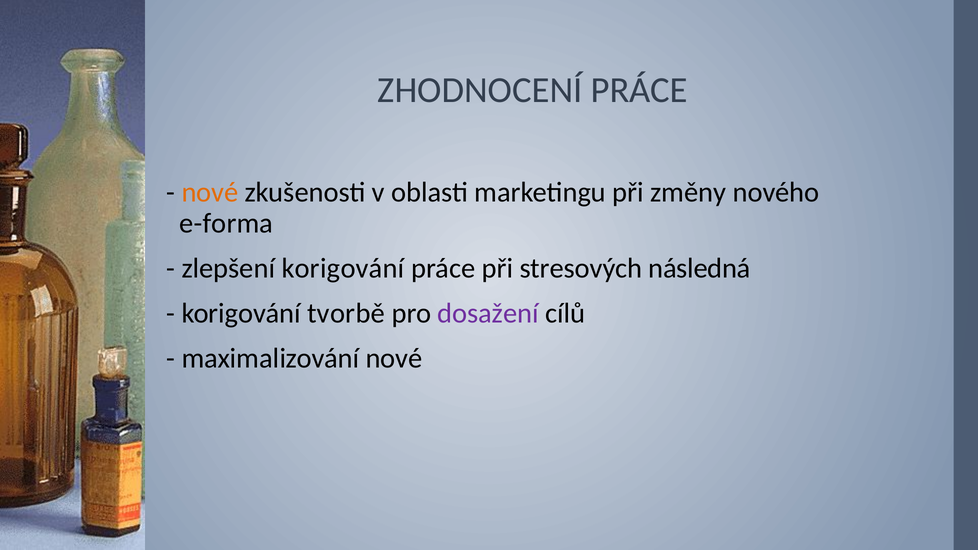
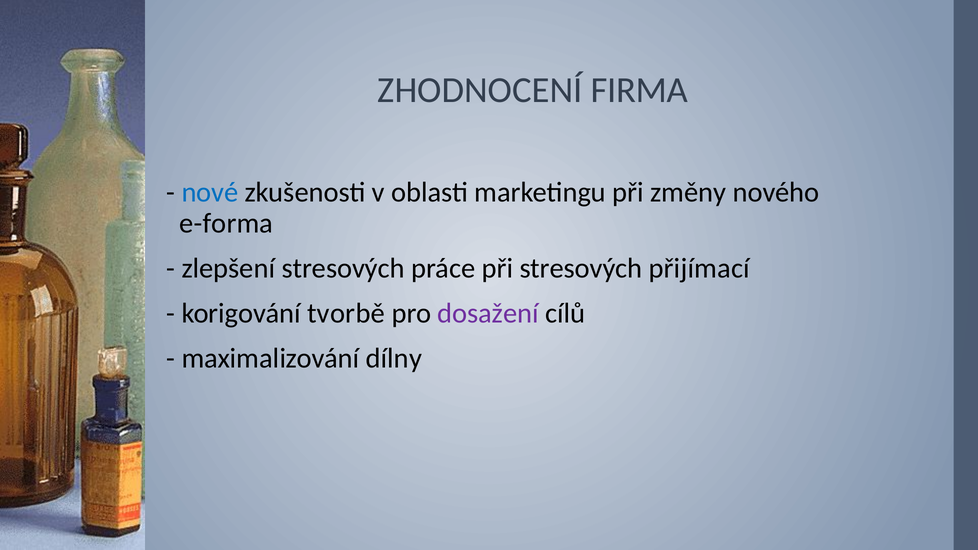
ZHODNOCENÍ PRÁCE: PRÁCE -> FIRMA
nové at (210, 192) colour: orange -> blue
zlepšení korigování: korigování -> stresových
následná: následná -> přijímací
maximalizování nové: nové -> dílny
